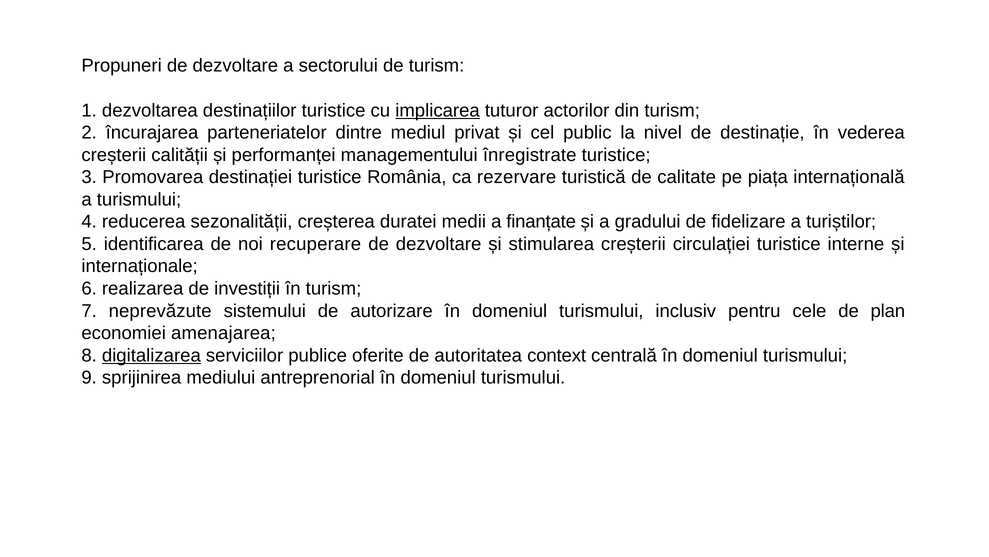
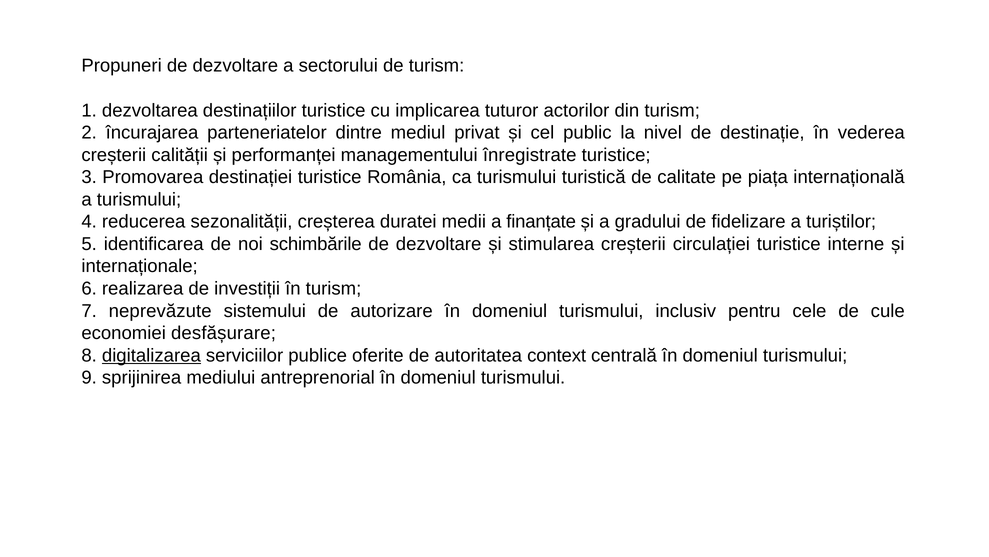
implicarea underline: present -> none
ca rezervare: rezervare -> turismului
recuperare: recuperare -> schimbările
plan: plan -> cule
amenajarea: amenajarea -> desfășurare
